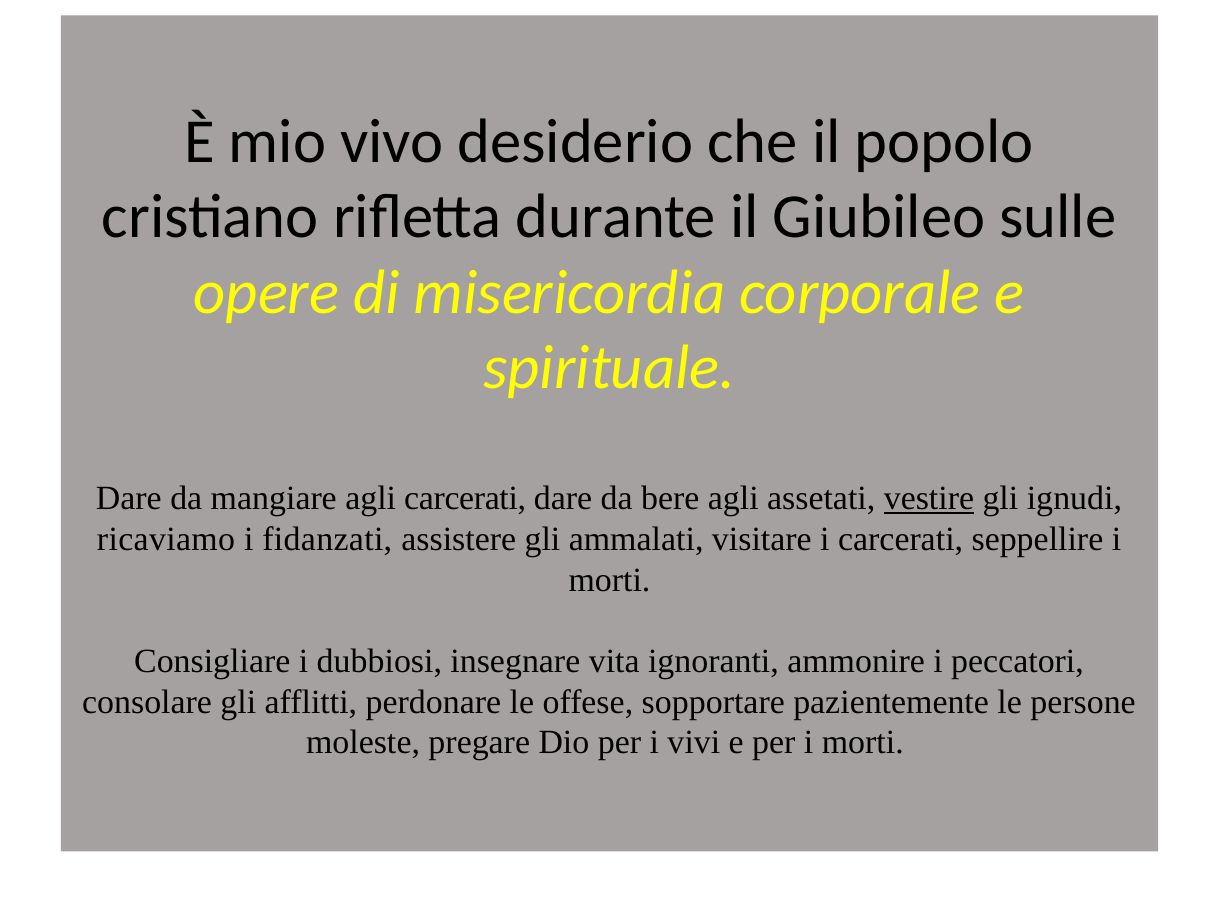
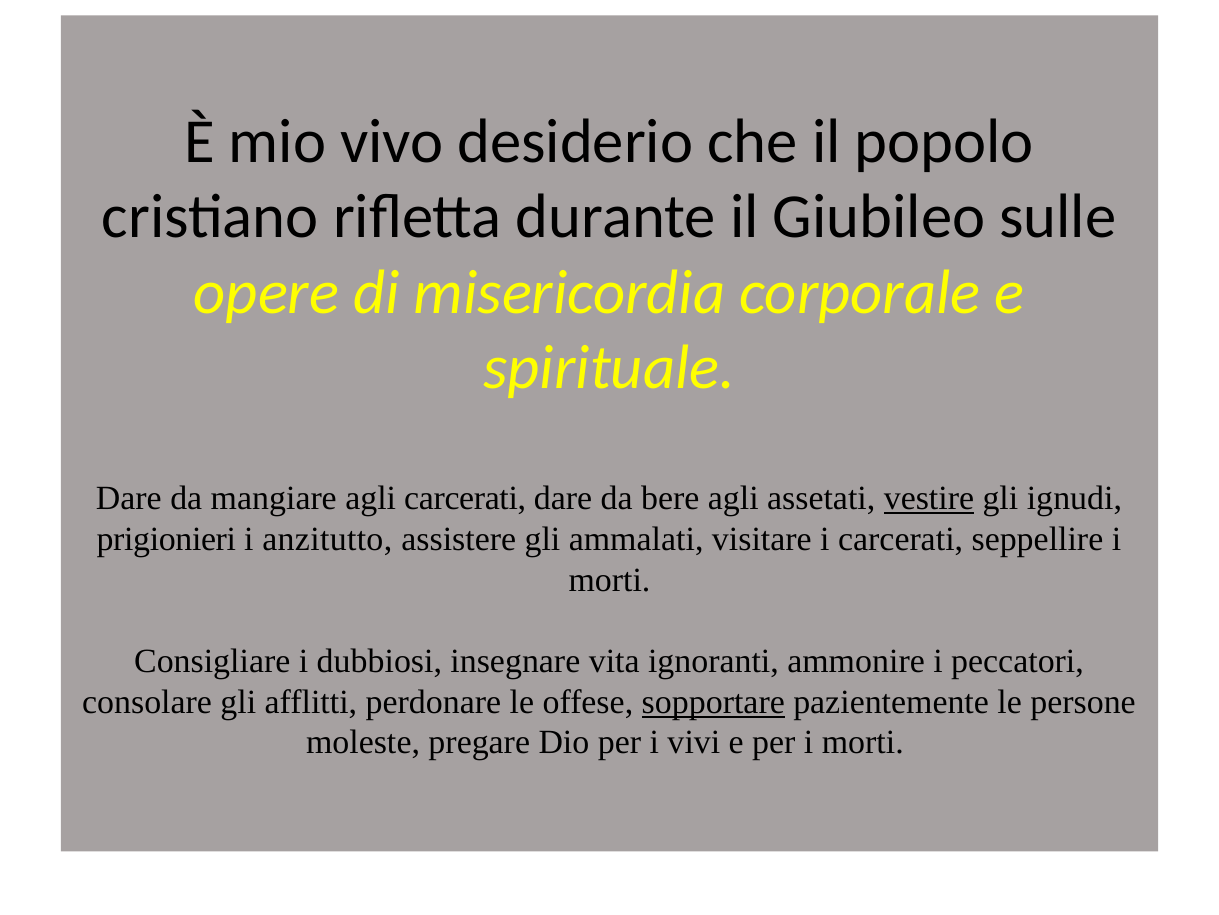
ricaviamo: ricaviamo -> prigionieri
fidanzati: fidanzati -> anzitutto
sopportare underline: none -> present
